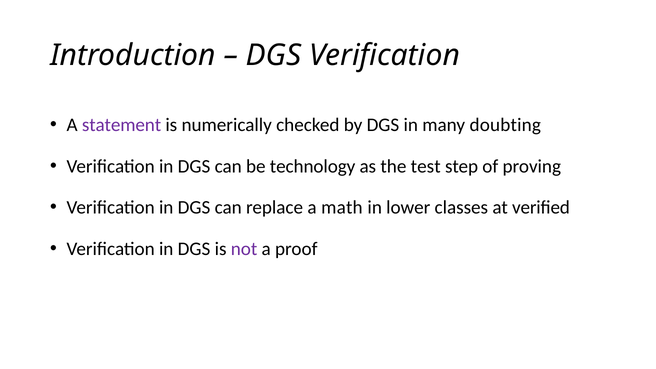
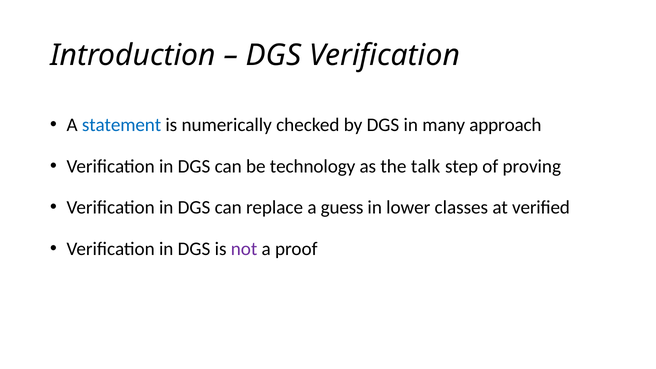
statement colour: purple -> blue
doubting: doubting -> approach
test: test -> talk
math: math -> guess
